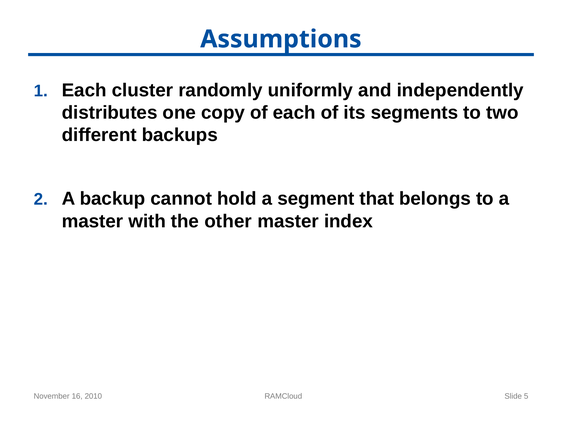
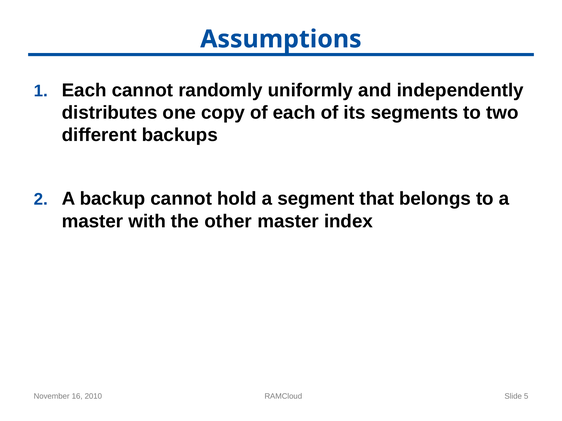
Each cluster: cluster -> cannot
